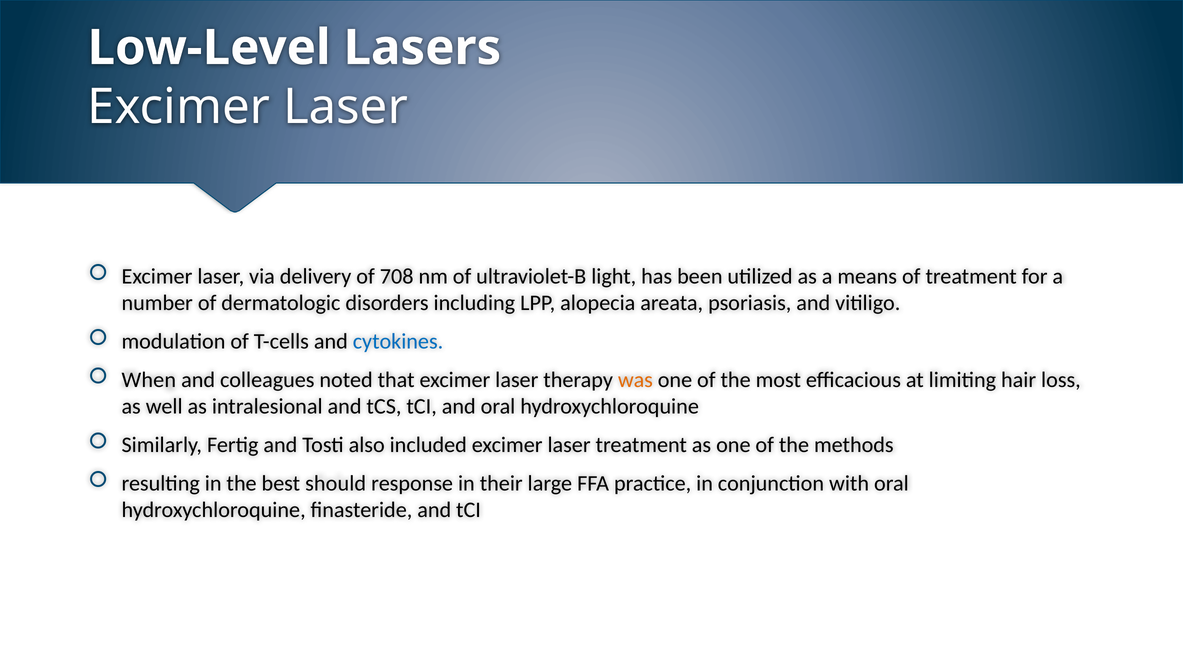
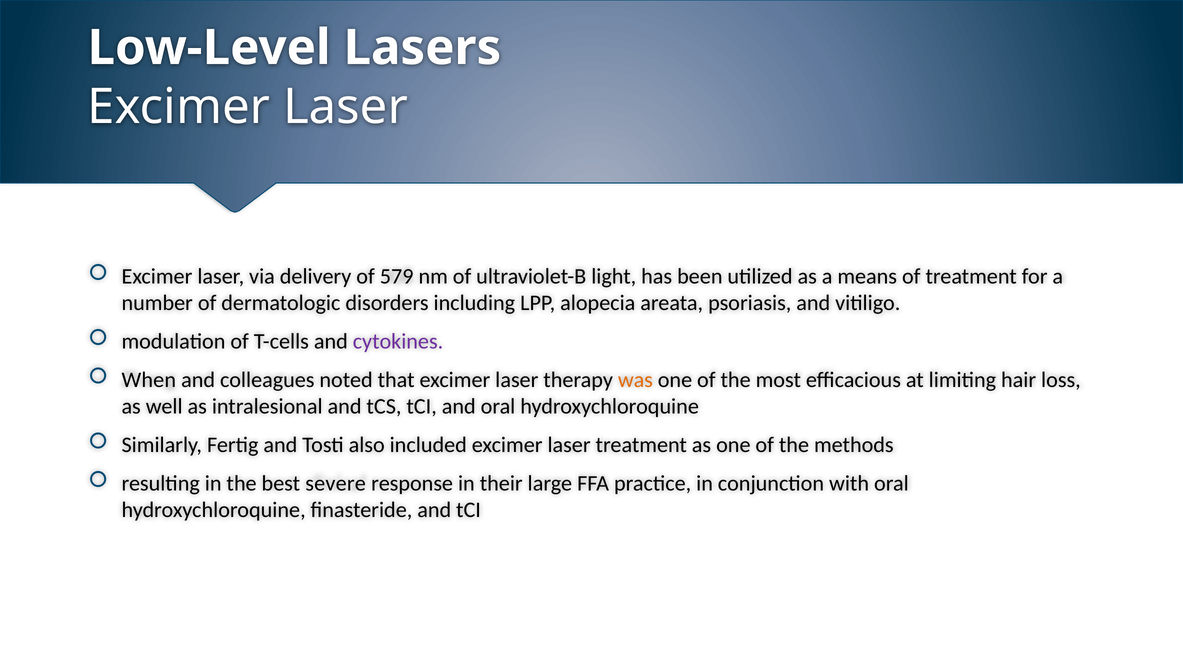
708: 708 -> 579
cytokines colour: blue -> purple
should: should -> severe
